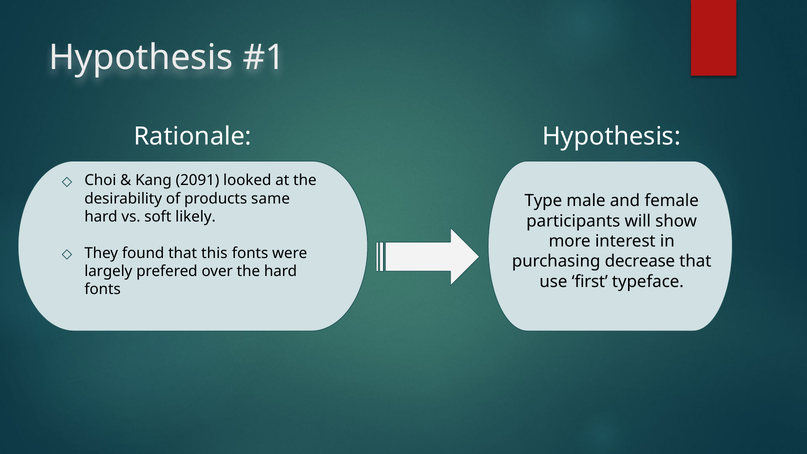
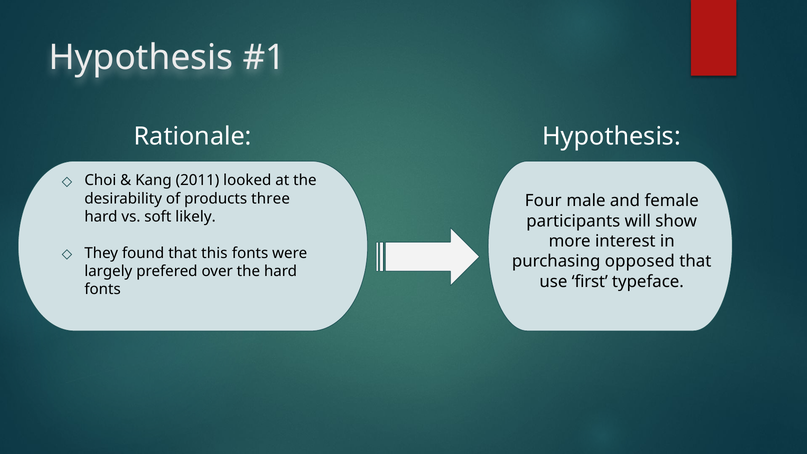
2091: 2091 -> 2011
same: same -> three
Type: Type -> Four
decrease: decrease -> opposed
